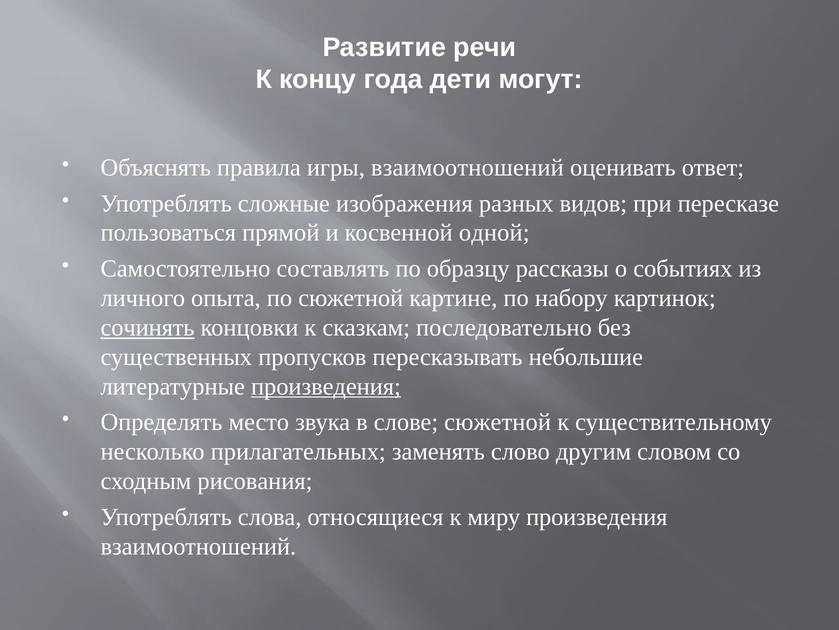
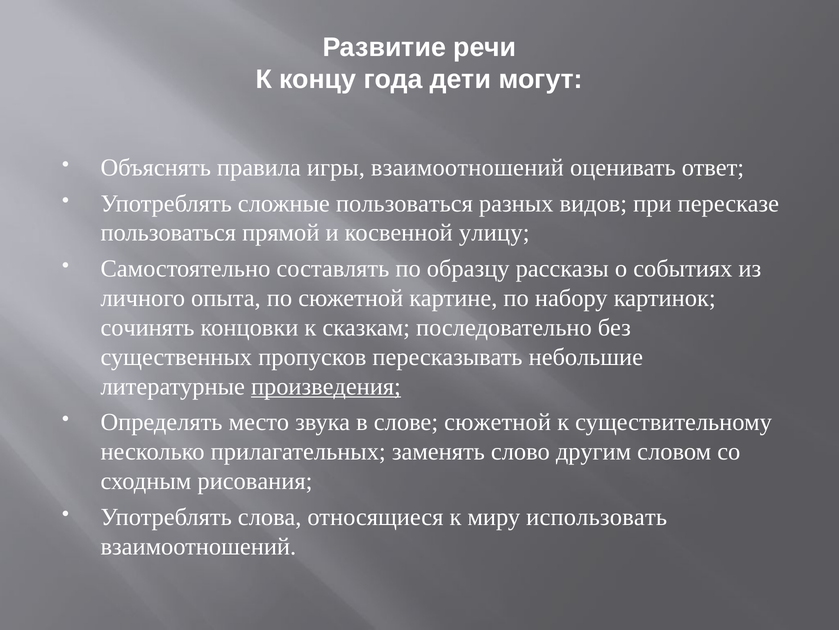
сложные изображения: изображения -> пользоваться
одной: одной -> улицу
сочинять underline: present -> none
миру произведения: произведения -> использовать
